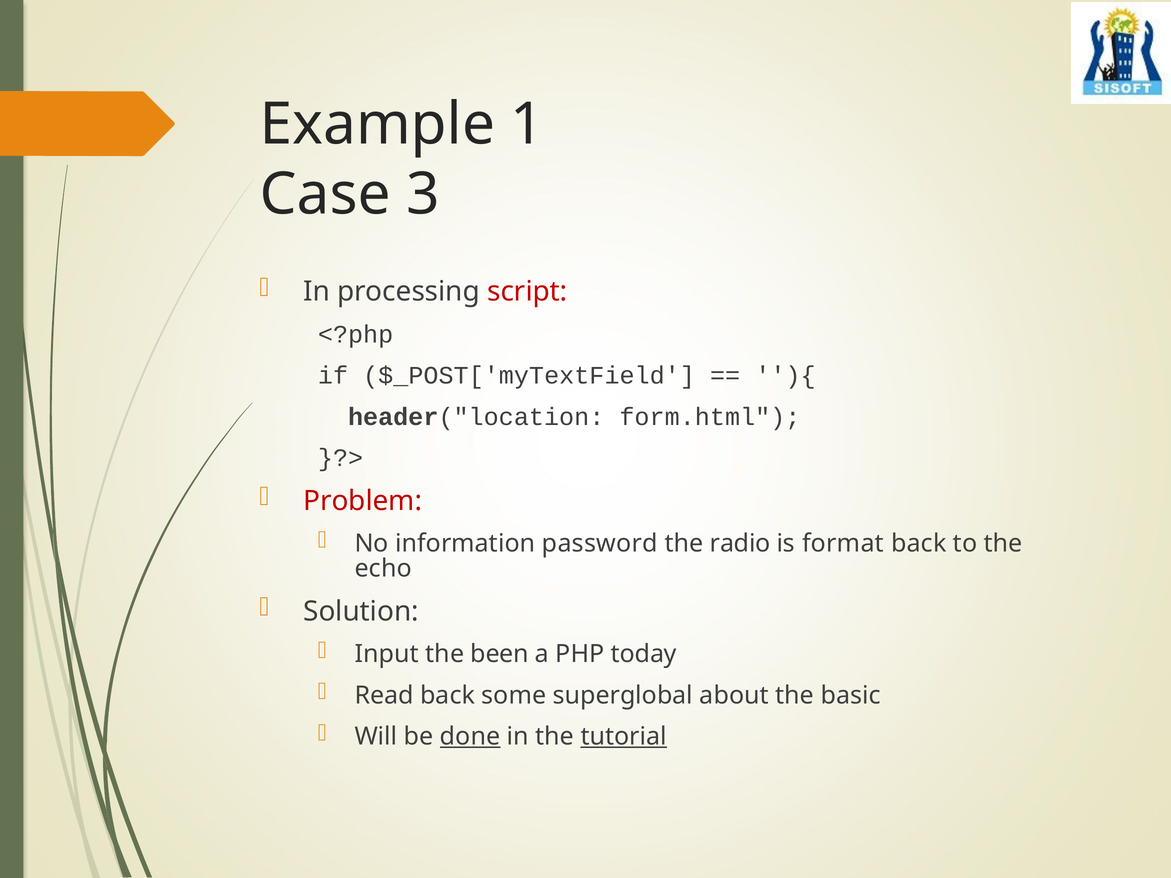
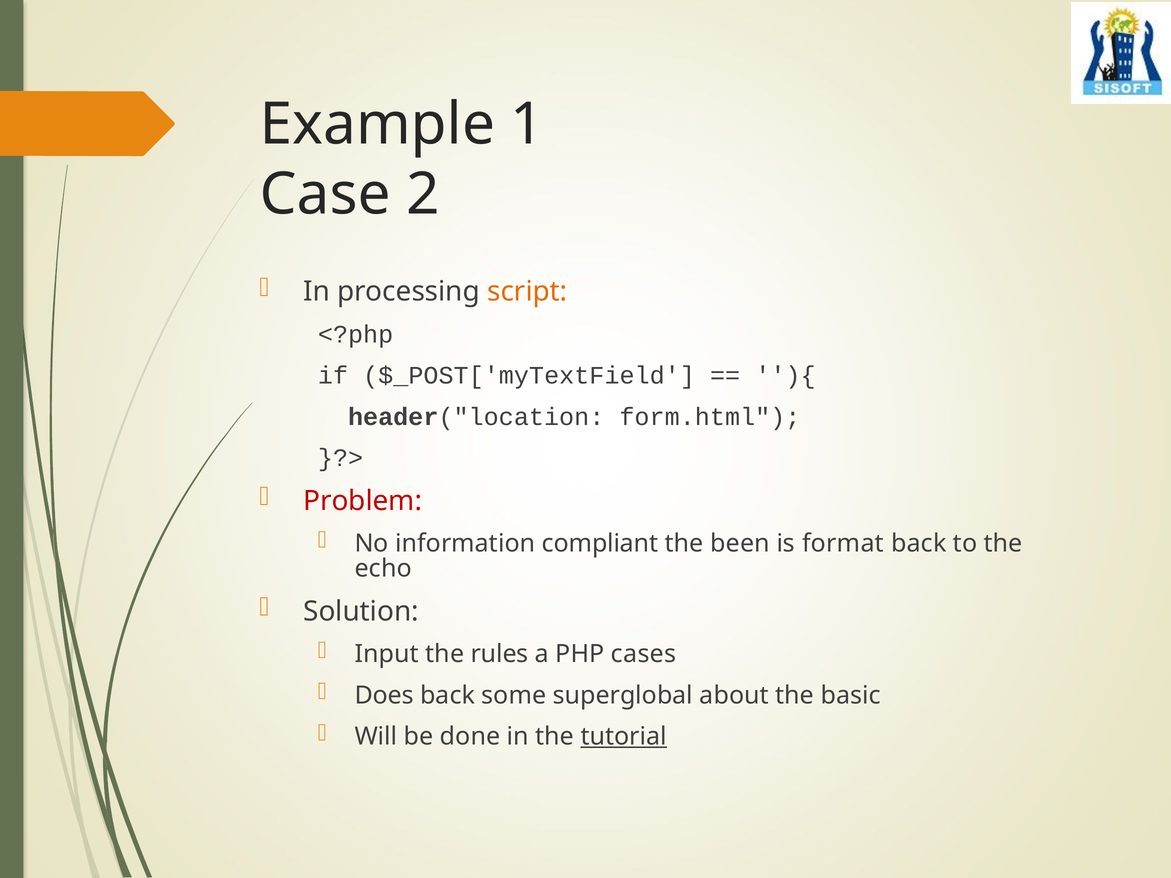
3: 3 -> 2
script colour: red -> orange
password: password -> compliant
radio: radio -> been
been: been -> rules
today: today -> cases
Read: Read -> Does
done underline: present -> none
